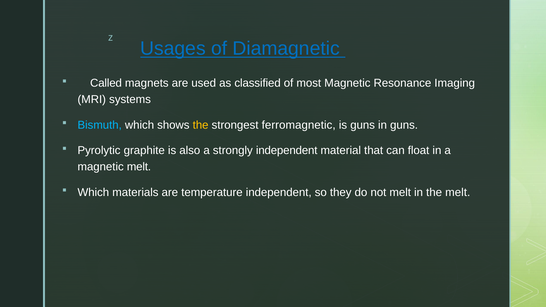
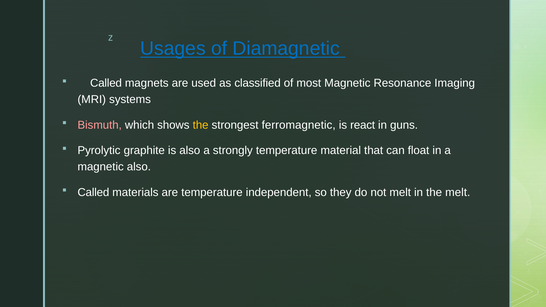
Bismuth colour: light blue -> pink
is guns: guns -> react
strongly independent: independent -> temperature
magnetic melt: melt -> also
Which at (93, 192): Which -> Called
